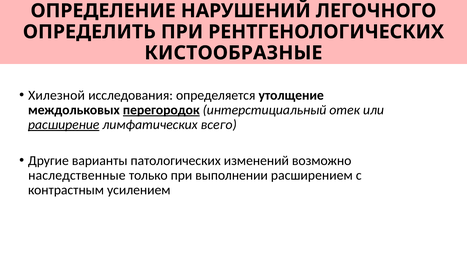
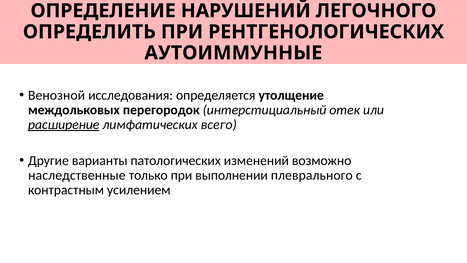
КИСТООБРАЗНЫЕ: КИСТООБРАЗНЫЕ -> АУТОИММУННЫЕ
Хилезной: Хилезной -> Венозной
перегородок underline: present -> none
расширением: расширением -> плеврального
